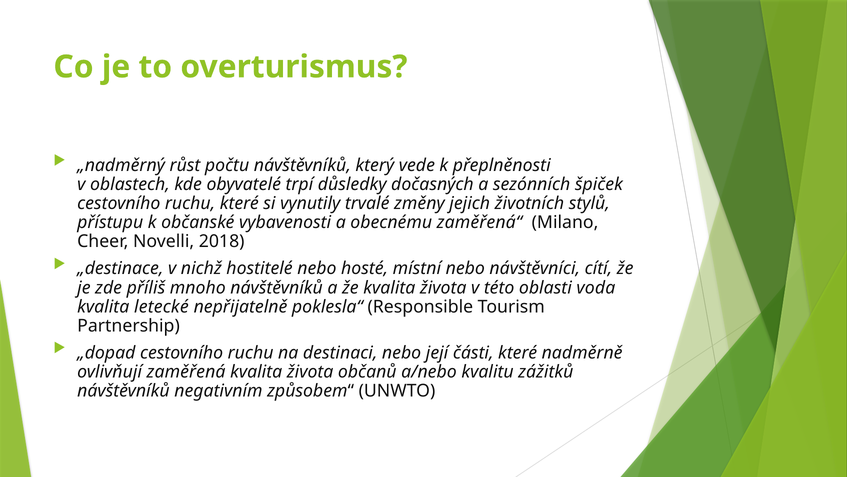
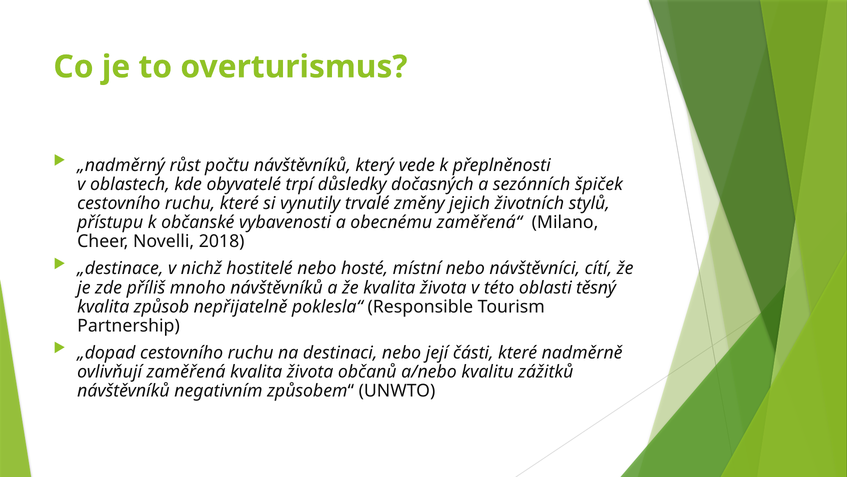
voda: voda -> těsný
letecké: letecké -> způsob
